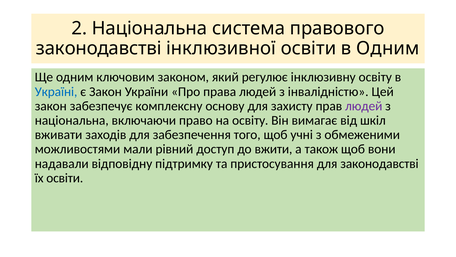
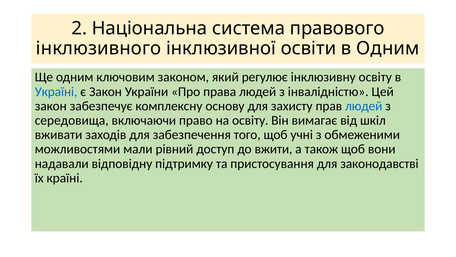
законодавстві at (99, 48): законодавстві -> інклюзивного
людей at (364, 106) colour: purple -> blue
національна at (72, 120): національна -> середовища
їх освіти: освіти -> країні
